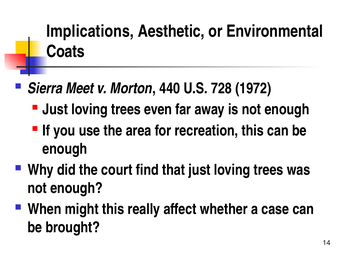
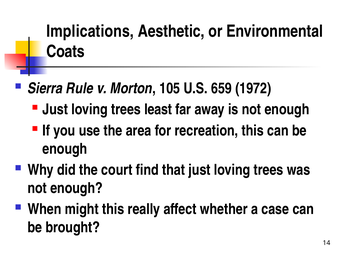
Meet: Meet -> Rule
440: 440 -> 105
728: 728 -> 659
even: even -> least
